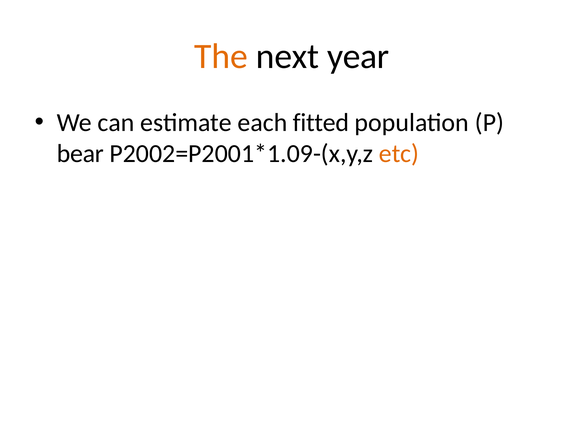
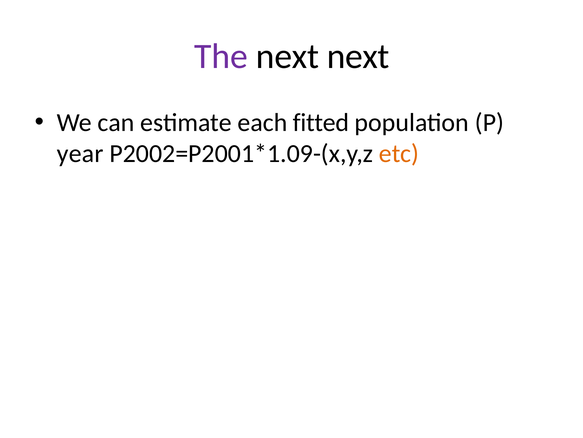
The colour: orange -> purple
next year: year -> next
bear: bear -> year
